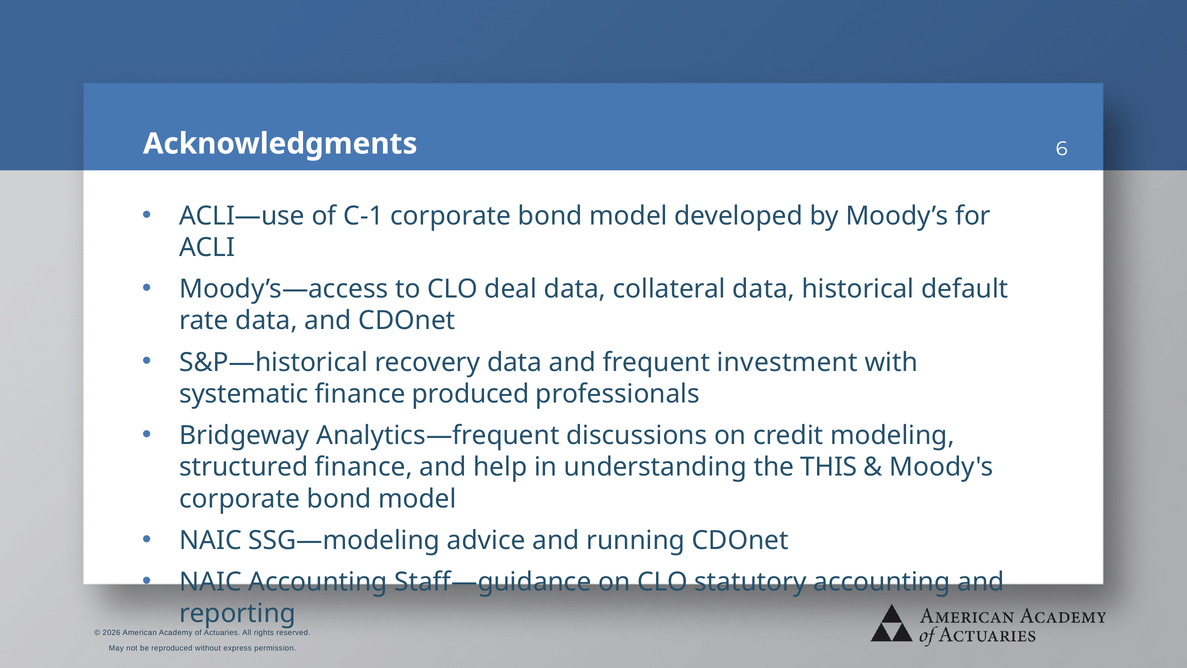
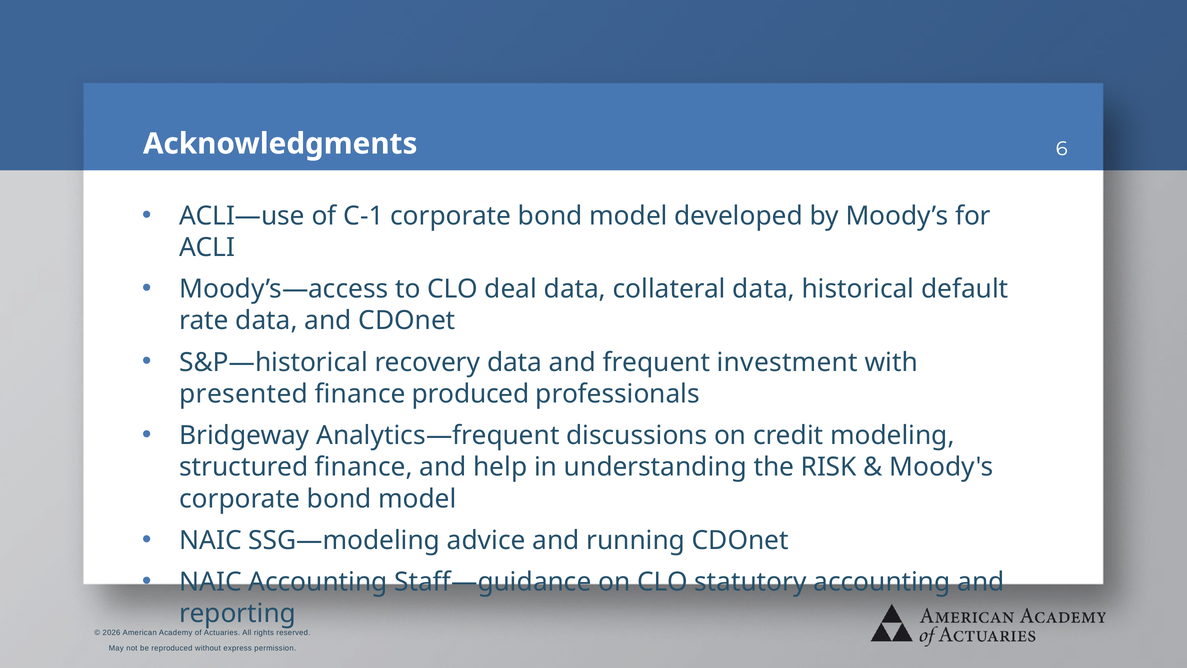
systematic: systematic -> presented
THIS: THIS -> RISK
